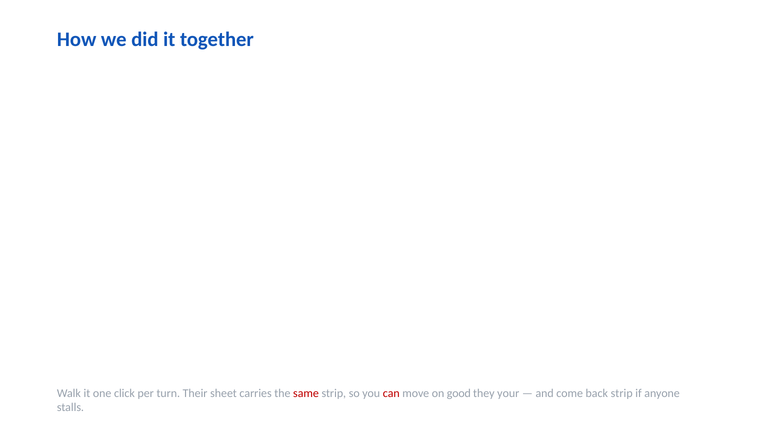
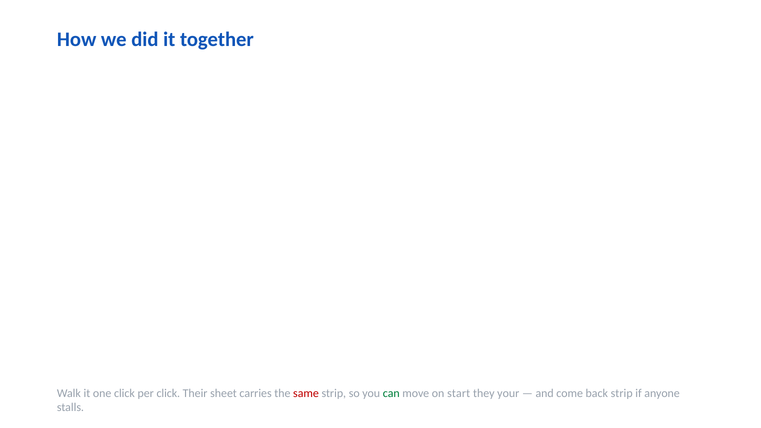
per turn: turn -> click
can colour: red -> green
good: good -> start
